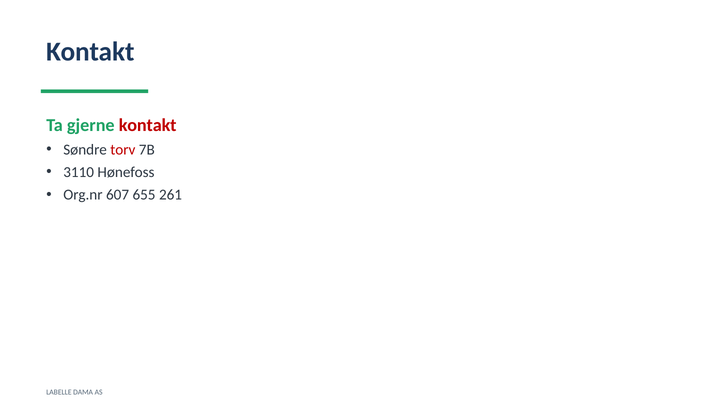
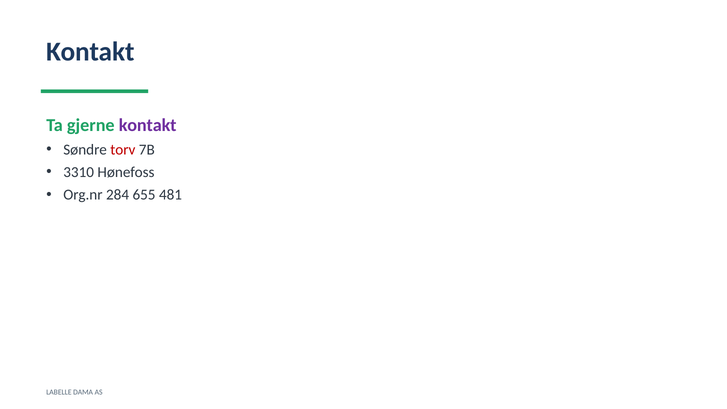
kontakt at (148, 125) colour: red -> purple
3110: 3110 -> 3310
607: 607 -> 284
261: 261 -> 481
